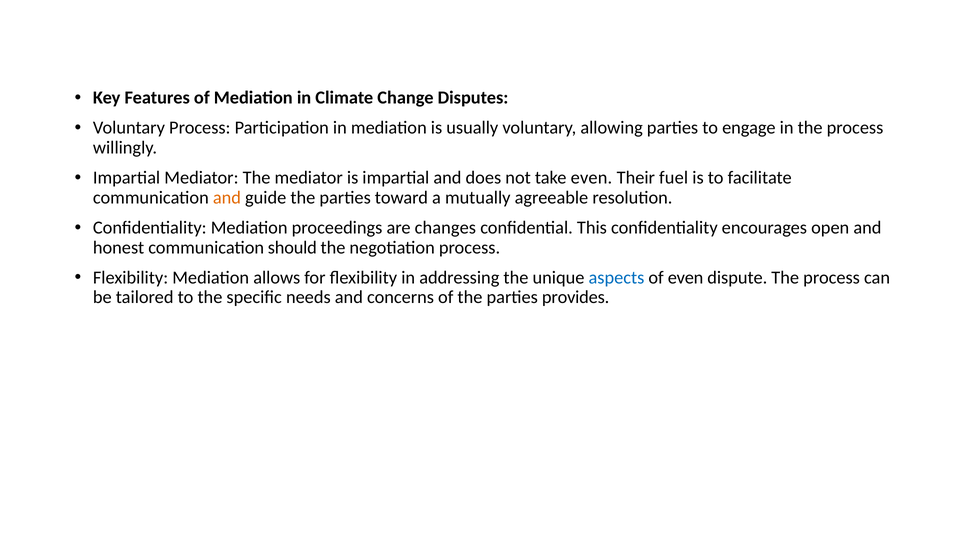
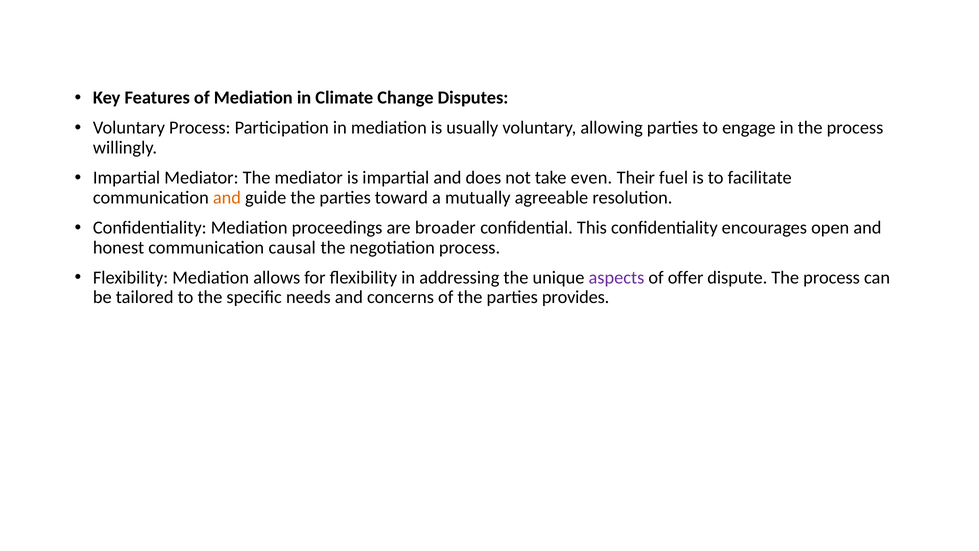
changes: changes -> broader
should: should -> causal
aspects colour: blue -> purple
of even: even -> offer
